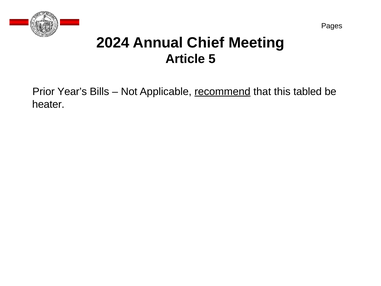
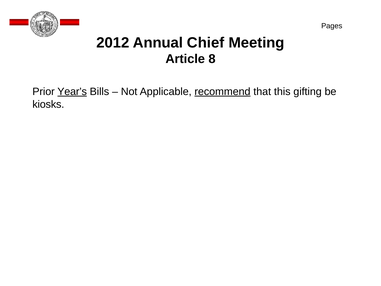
2024: 2024 -> 2012
5: 5 -> 8
Year’s underline: none -> present
tabled: tabled -> gifting
heater: heater -> kiosks
